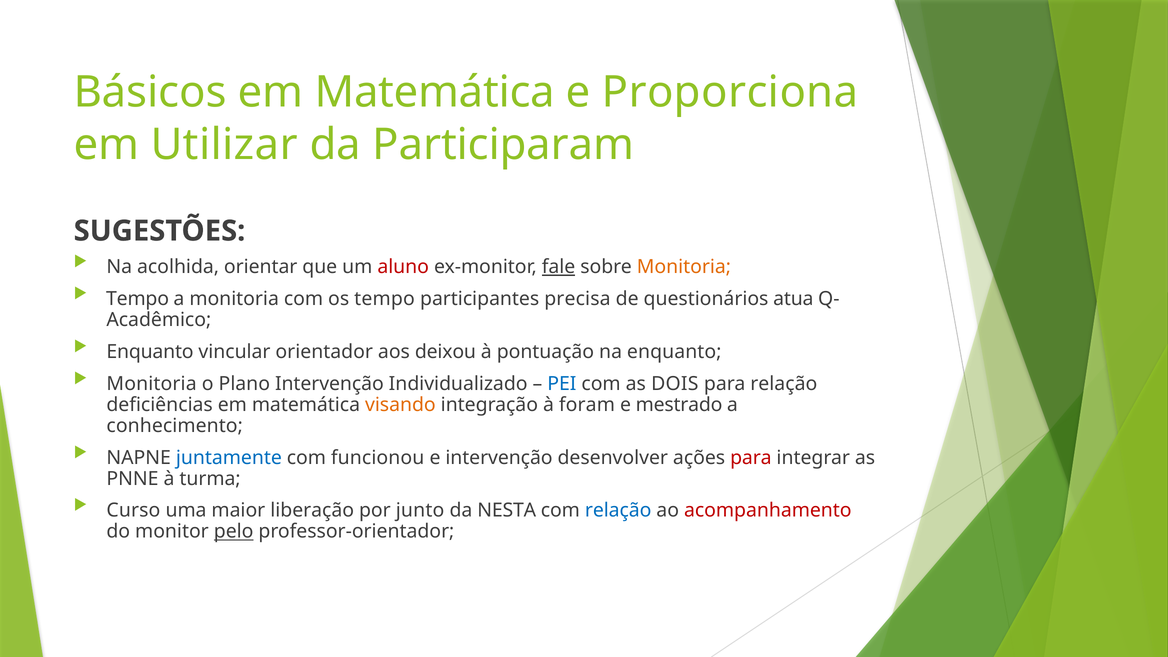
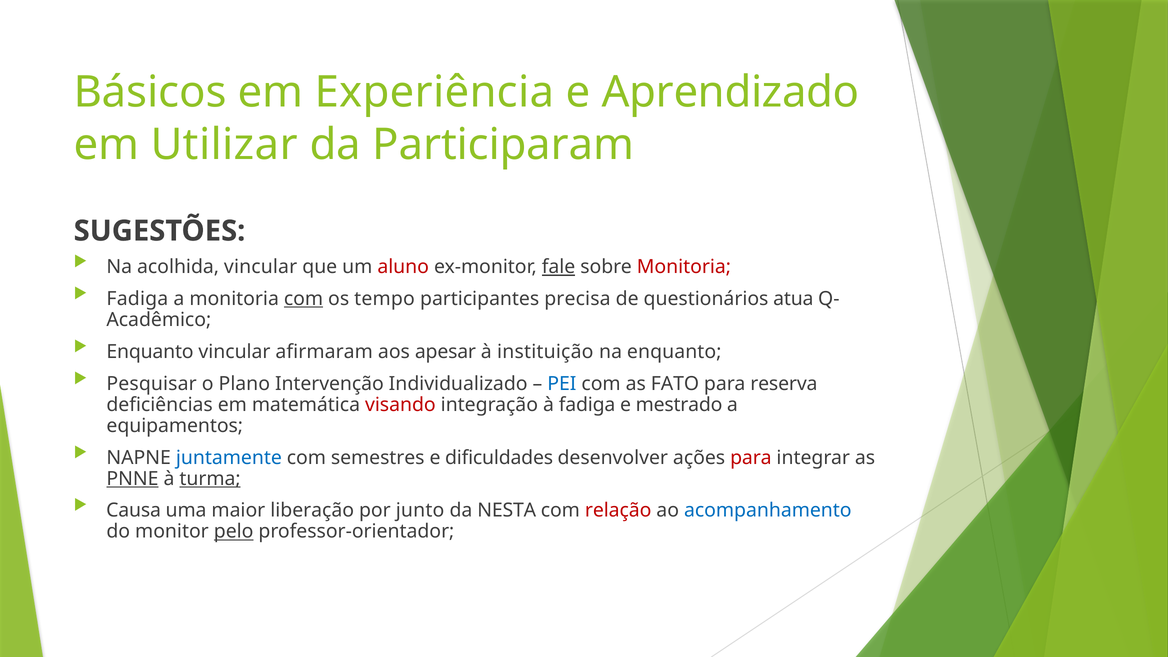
Matemática at (435, 92): Matemática -> Experiência
Proporciona: Proporciona -> Aprendizado
acolhida orientar: orientar -> vincular
Monitoria at (684, 267) colour: orange -> red
Tempo at (138, 299): Tempo -> Fadiga
com at (304, 299) underline: none -> present
orientador: orientador -> afirmaram
deixou: deixou -> apesar
pontuação: pontuação -> instituição
Monitoria at (152, 384): Monitoria -> Pesquisar
DOIS: DOIS -> FATO
para relação: relação -> reserva
visando colour: orange -> red
à foram: foram -> fadiga
conhecimento: conhecimento -> equipamentos
funcionou: funcionou -> semestres
e intervenção: intervenção -> dificuldades
PNNE underline: none -> present
turma underline: none -> present
Curso: Curso -> Causa
relação at (618, 511) colour: blue -> red
acompanhamento colour: red -> blue
